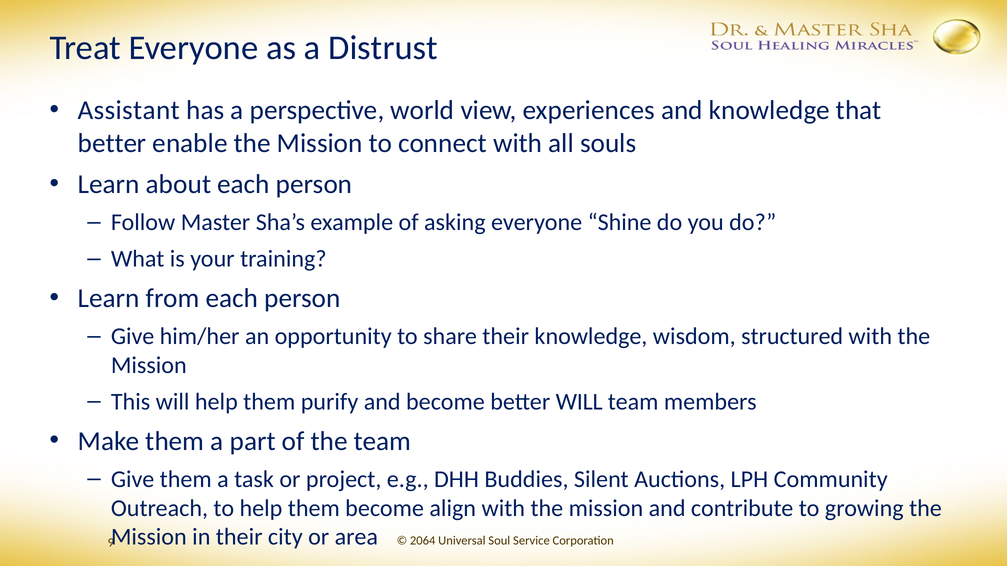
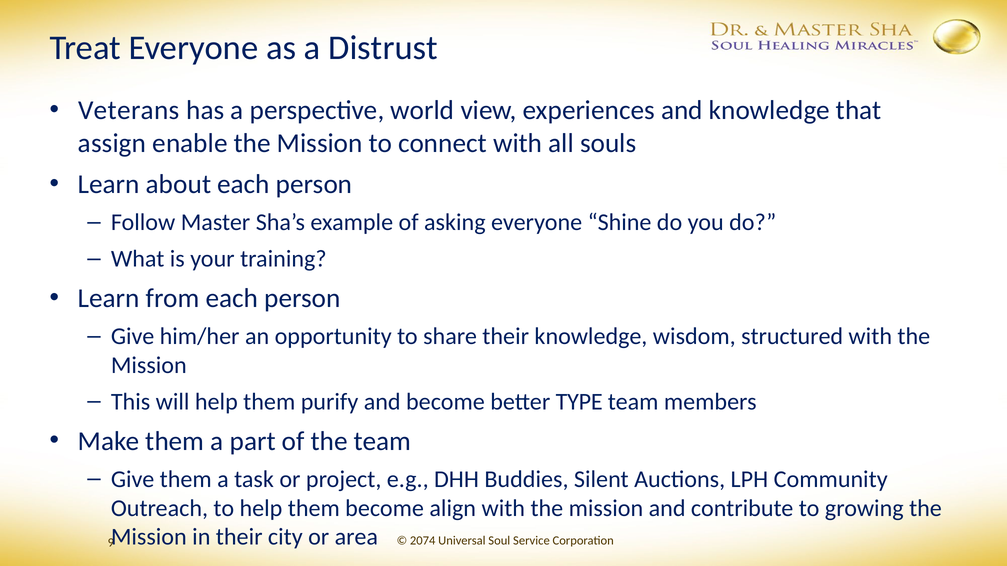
Assistant: Assistant -> Veterans
better at (112, 143): better -> assign
better WILL: WILL -> TYPE
2064: 2064 -> 2074
